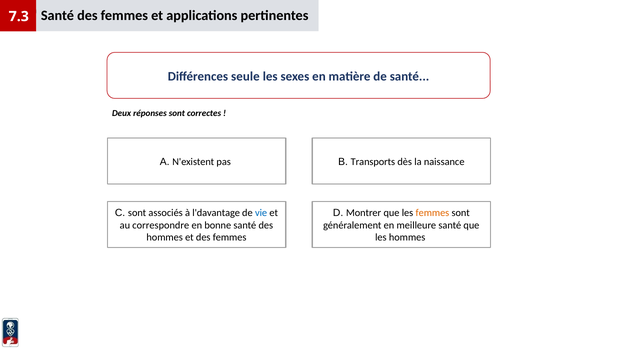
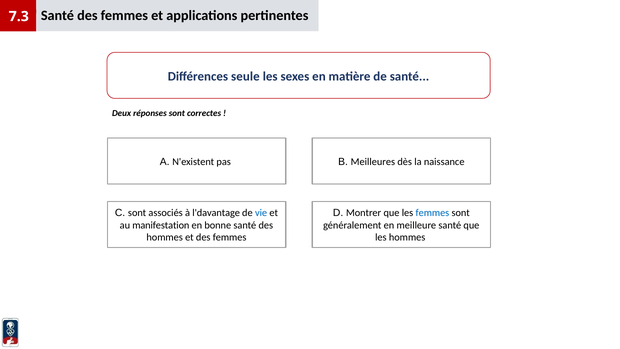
Transports: Transports -> Meilleures
femmes at (432, 213) colour: orange -> blue
correspondre: correspondre -> manifestation
